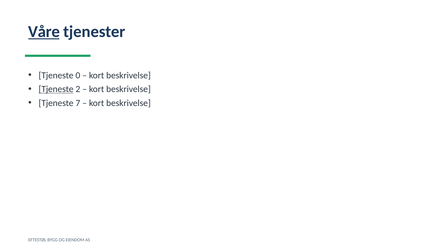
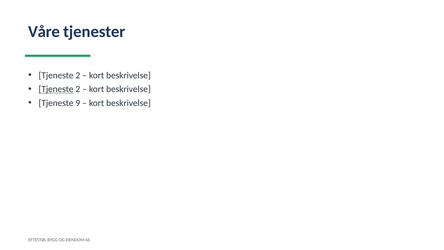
Våre underline: present -> none
0 at (78, 75): 0 -> 2
7: 7 -> 9
